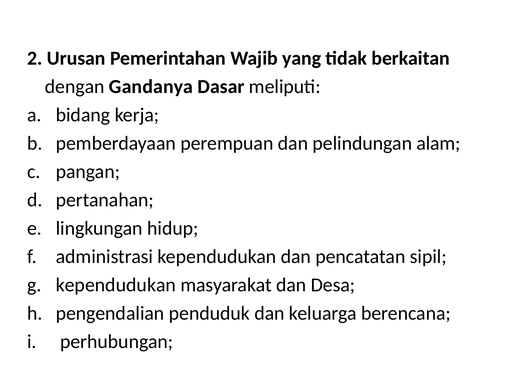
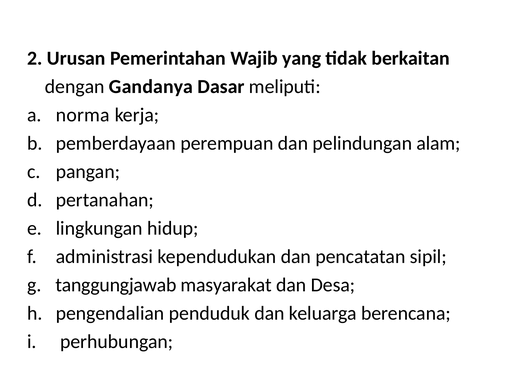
bidang: bidang -> norma
kependudukan at (116, 285): kependudukan -> tanggungjawab
